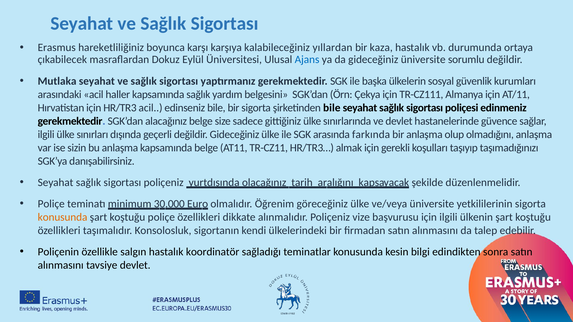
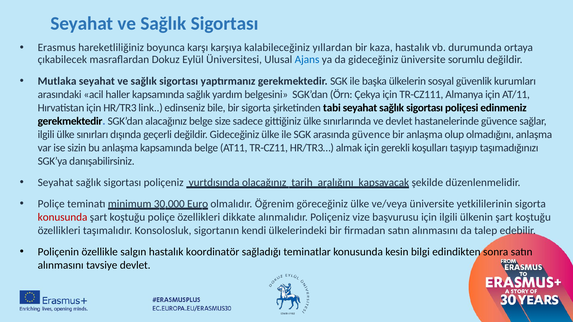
HR/TR3 acil: acil -> link
şirketinden bile: bile -> tabi
arasında farkında: farkında -> güvence
konusunda at (63, 217) colour: orange -> red
